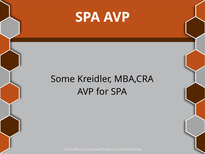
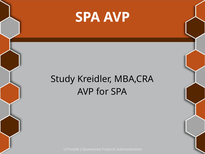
Some: Some -> Study
